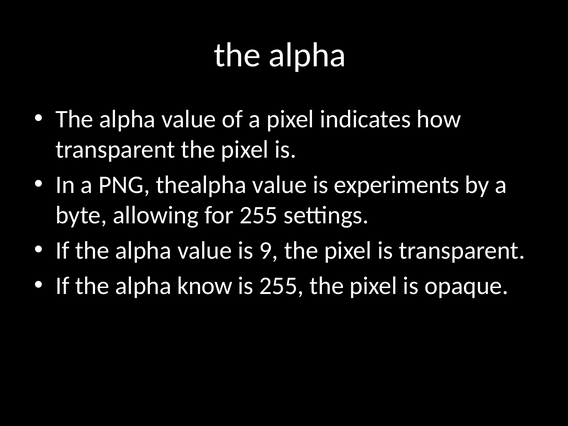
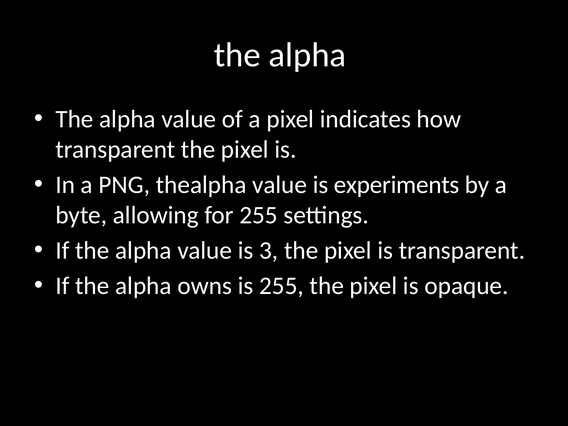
9: 9 -> 3
know: know -> owns
